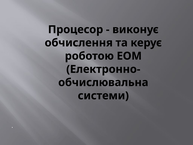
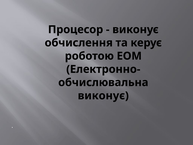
системи at (103, 96): системи -> виконує
